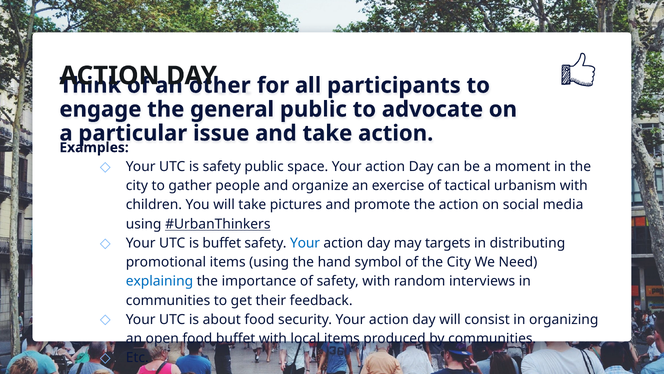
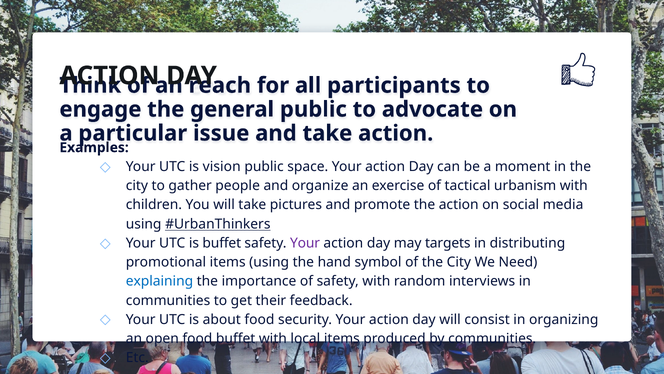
other: other -> reach
is safety: safety -> vision
Your at (305, 243) colour: blue -> purple
